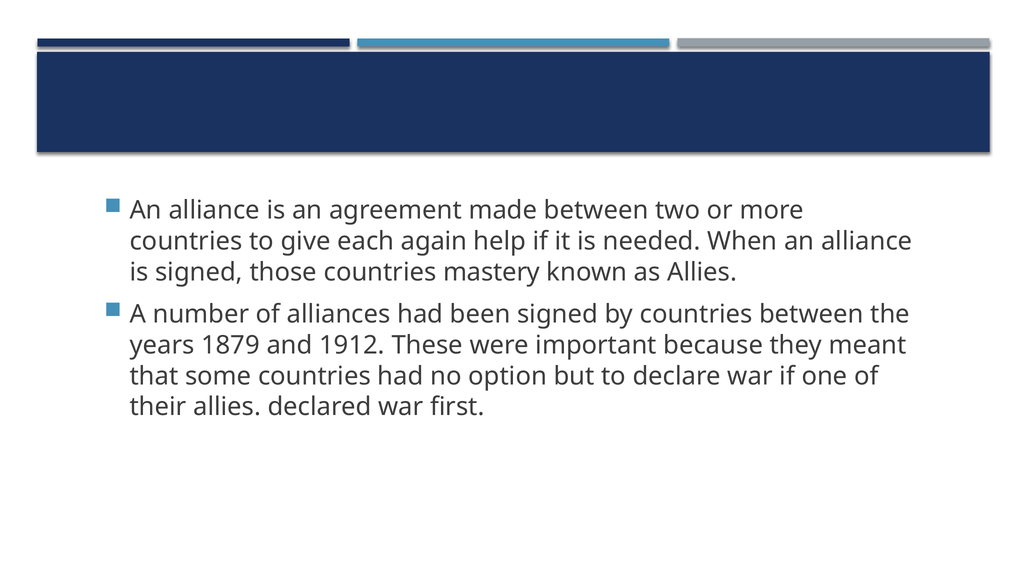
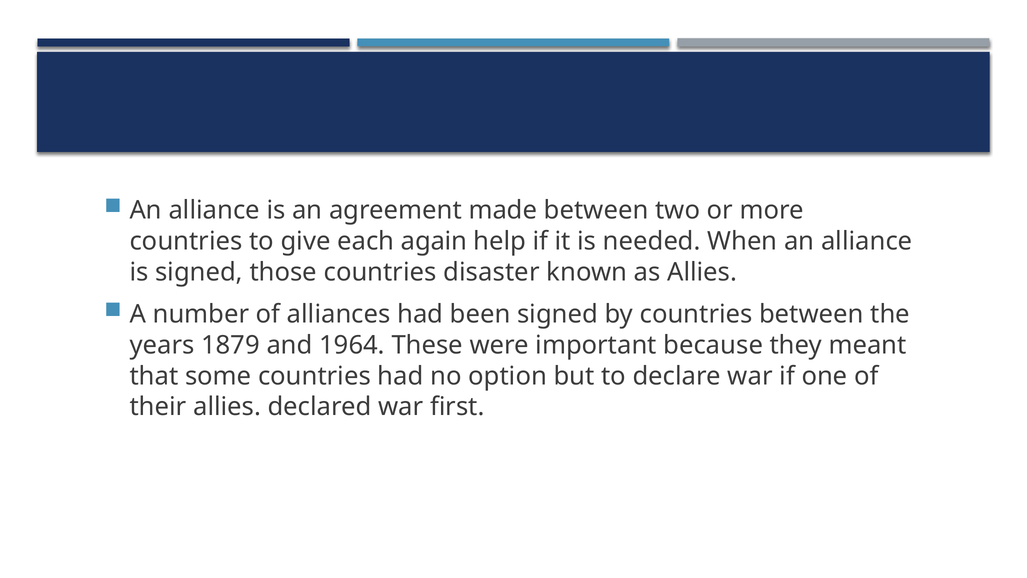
mastery: mastery -> disaster
1912: 1912 -> 1964
